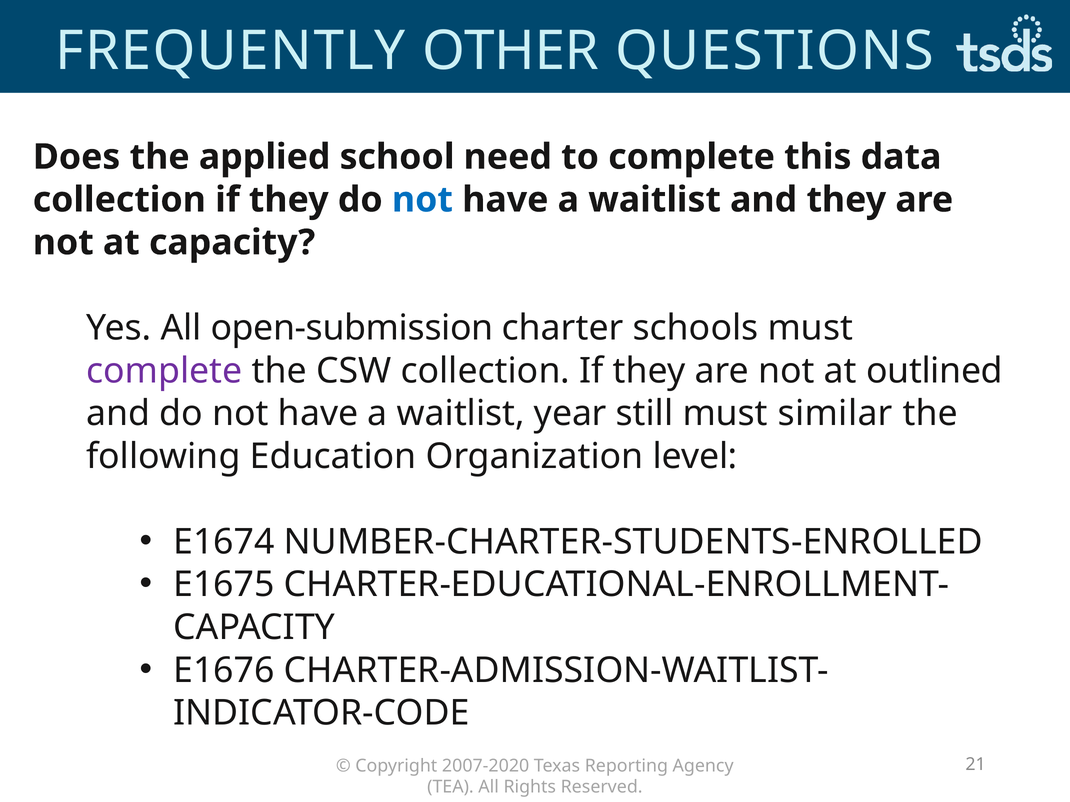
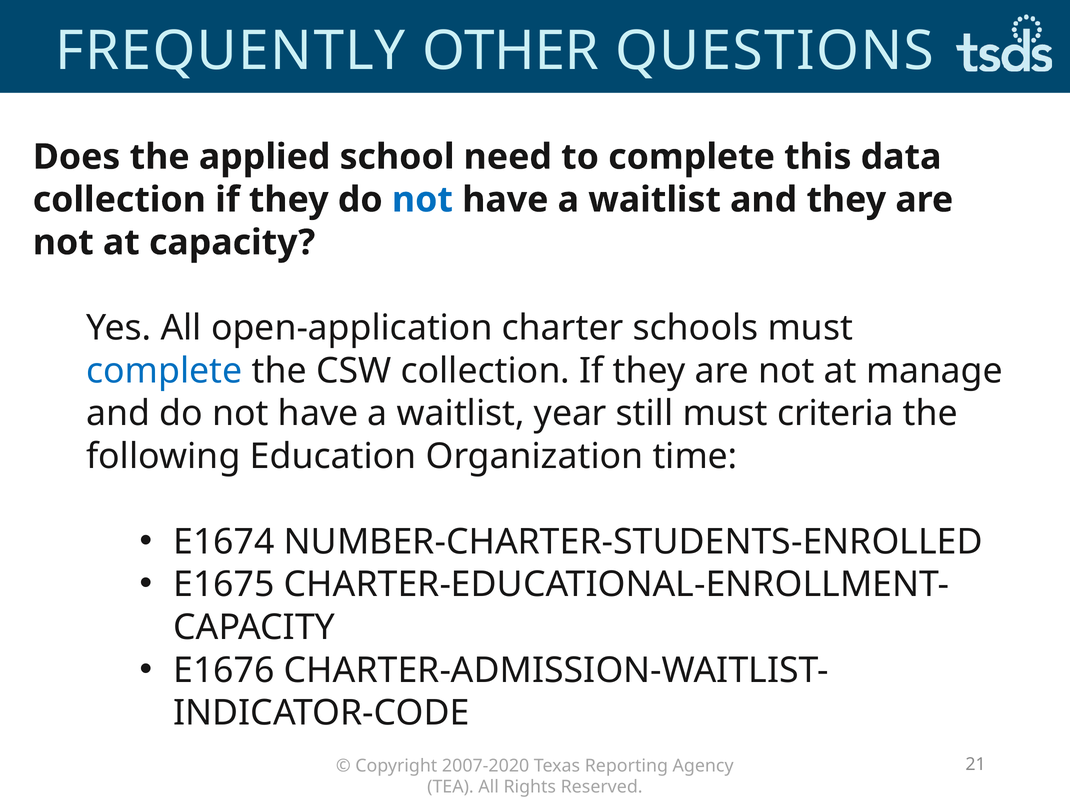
open-submission: open-submission -> open-application
complete at (164, 371) colour: purple -> blue
outlined: outlined -> manage
similar: similar -> criteria
level: level -> time
